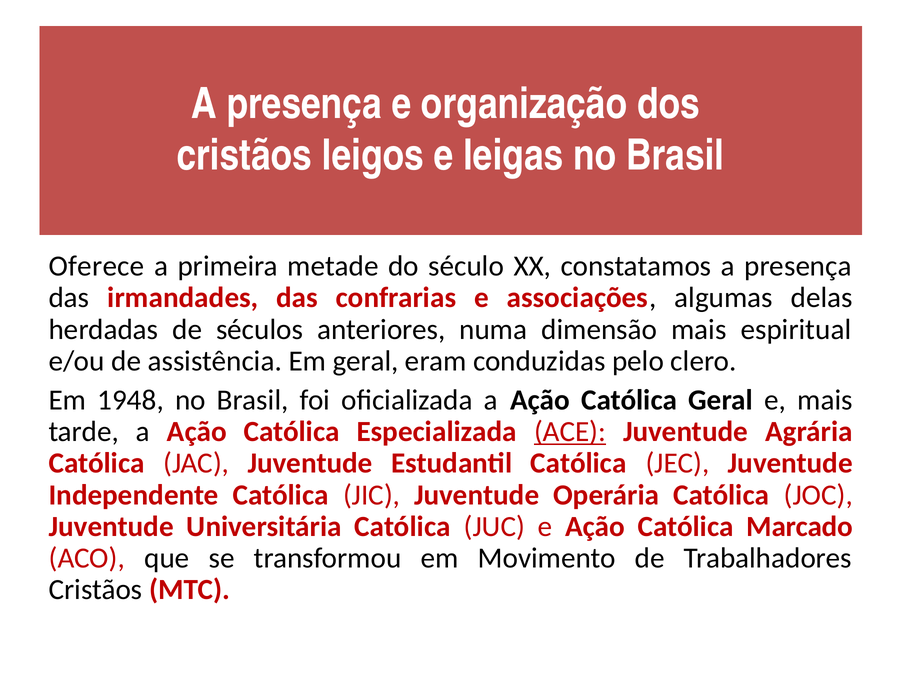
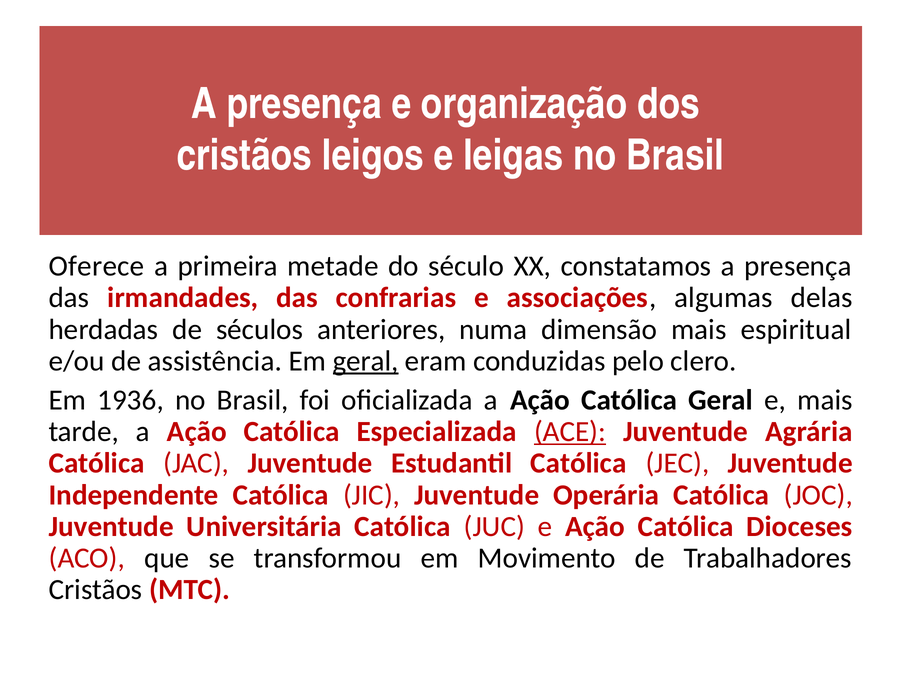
geral at (366, 361) underline: none -> present
1948: 1948 -> 1936
Marcado: Marcado -> Dioceses
